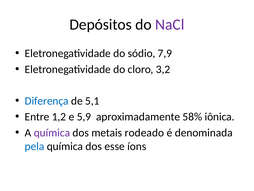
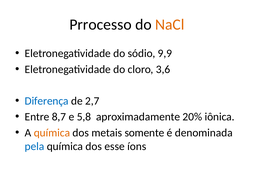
Depósitos: Depósitos -> Prrocesso
NaCl colour: purple -> orange
7,9: 7,9 -> 9,9
3,2: 3,2 -> 3,6
5,1: 5,1 -> 2,7
1,2: 1,2 -> 8,7
5,9: 5,9 -> 5,8
58%: 58% -> 20%
química at (52, 132) colour: purple -> orange
rodeado: rodeado -> somente
